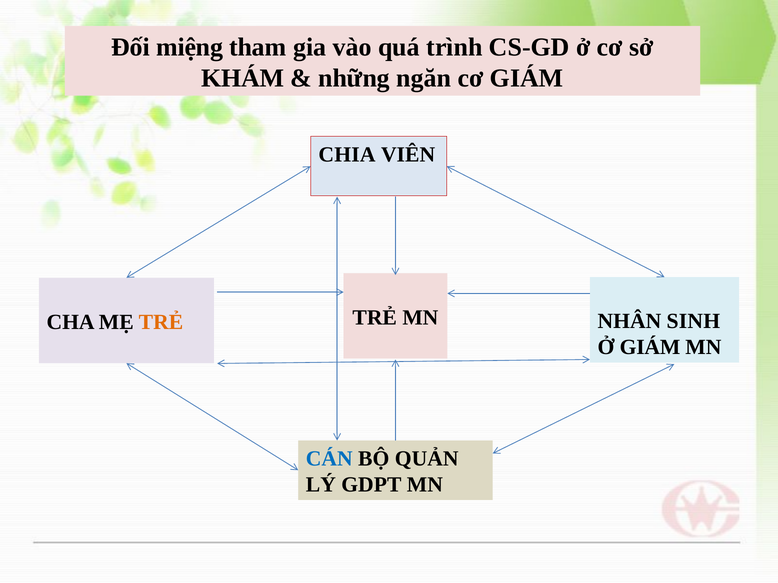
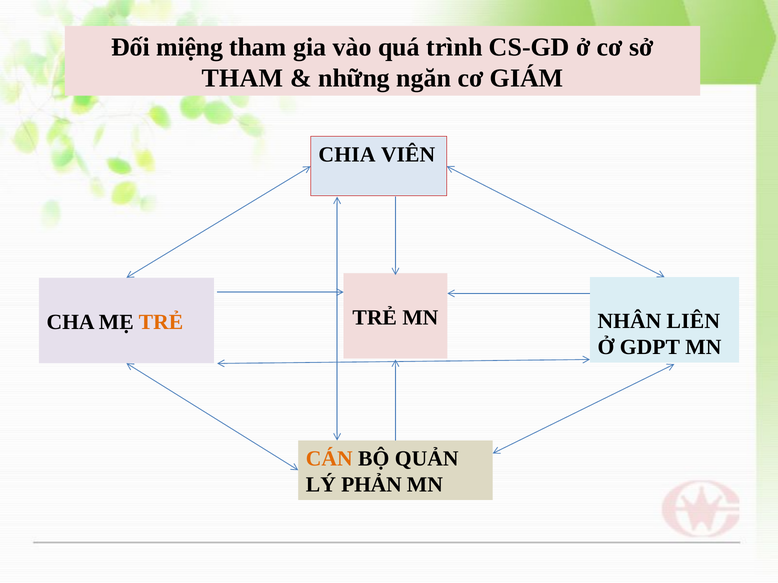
KHÁM at (243, 78): KHÁM -> THAM
SINH: SINH -> LIÊN
Ở GIÁM: GIÁM -> GDPT
CÁN colour: blue -> orange
GDPT: GDPT -> PHẢN
